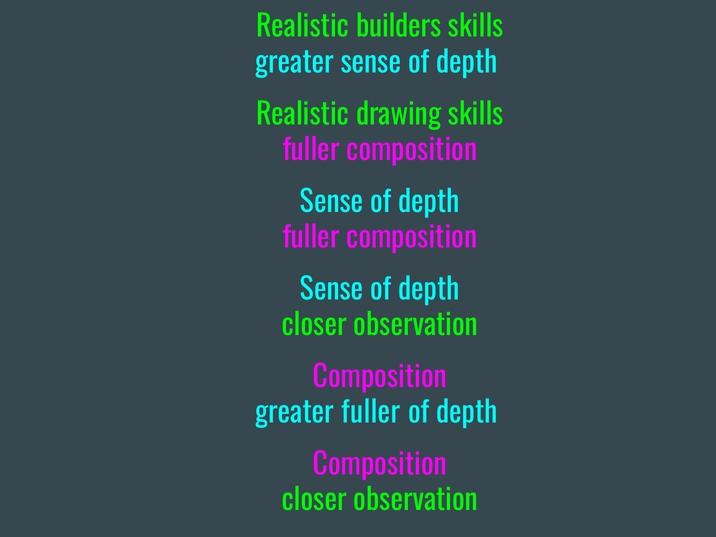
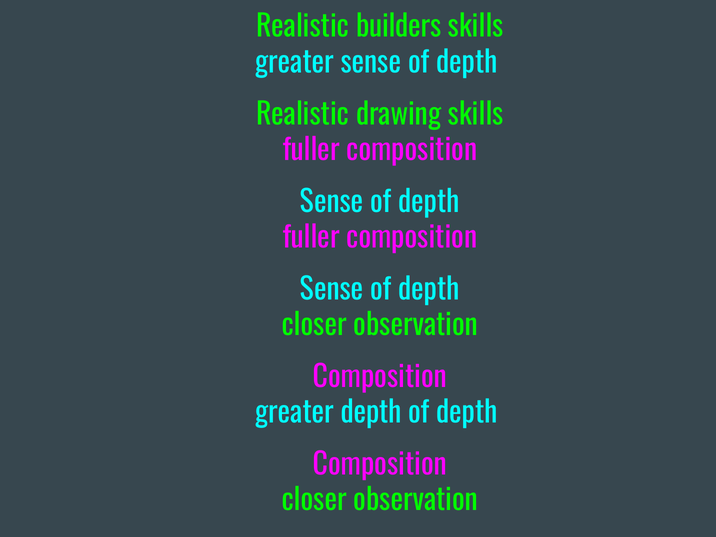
greater fuller: fuller -> depth
